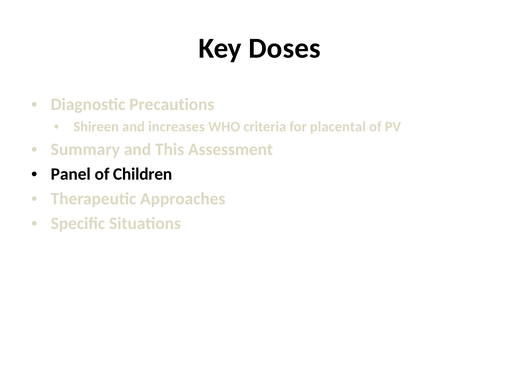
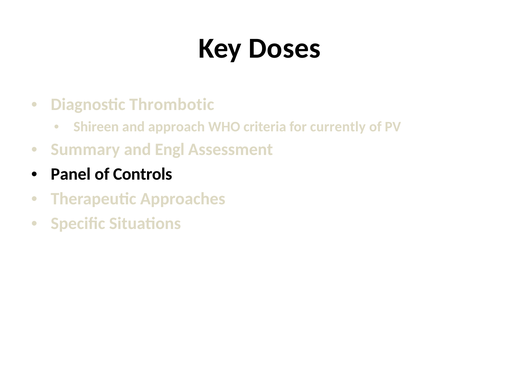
Precautions: Precautions -> Thrombotic
increases: increases -> approach
placental: placental -> currently
This: This -> Engl
Children: Children -> Controls
